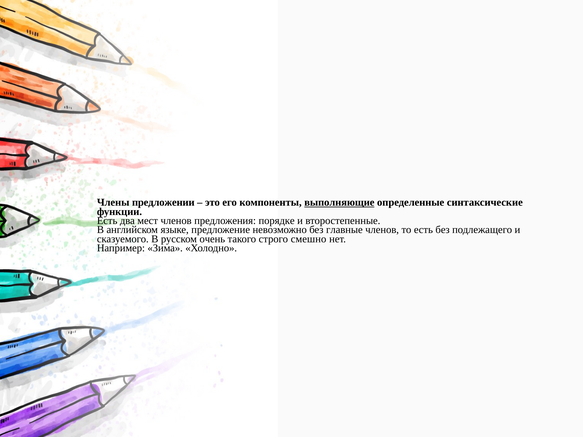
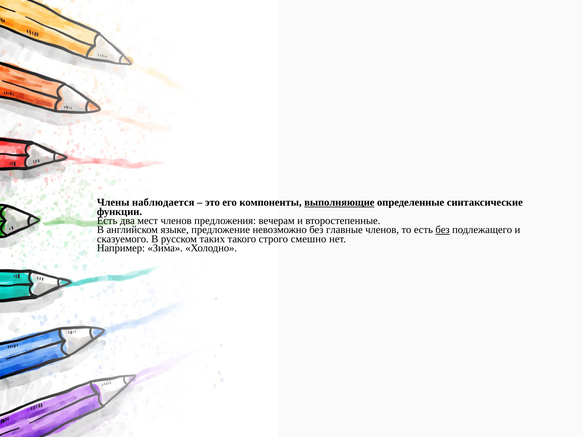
предложении: предложении -> наблюдается
порядке: порядке -> вечерам
без at (443, 230) underline: none -> present
очень: очень -> таких
